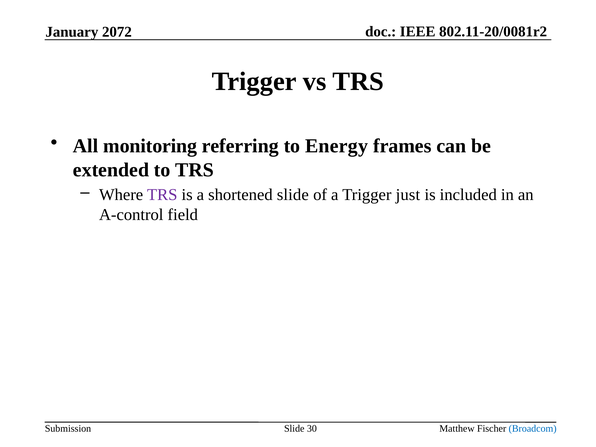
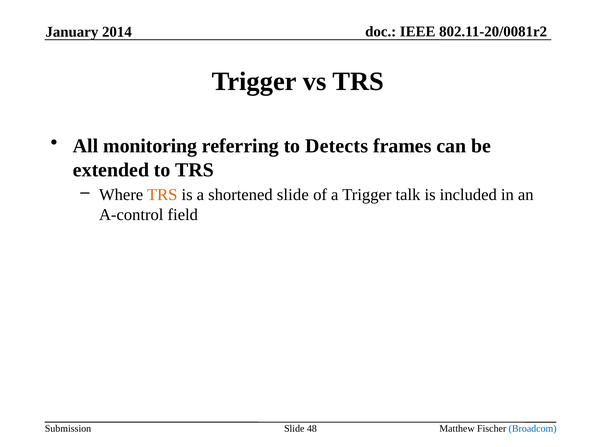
2072: 2072 -> 2014
Energy: Energy -> Detects
TRS at (162, 195) colour: purple -> orange
just: just -> talk
30: 30 -> 48
